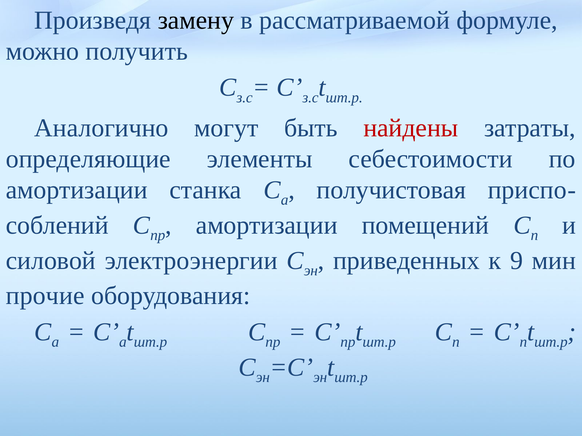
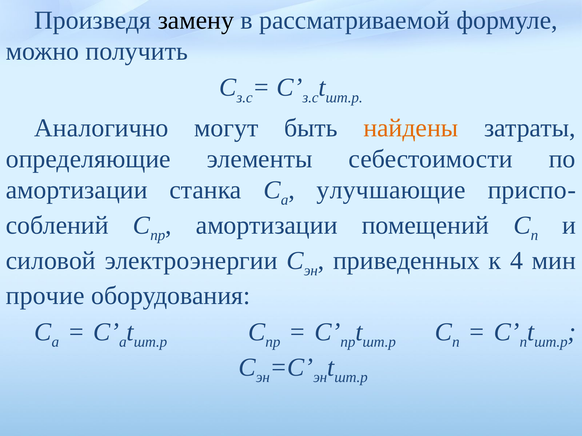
найдены colour: red -> orange
получистовая: получистовая -> улучшающие
9: 9 -> 4
